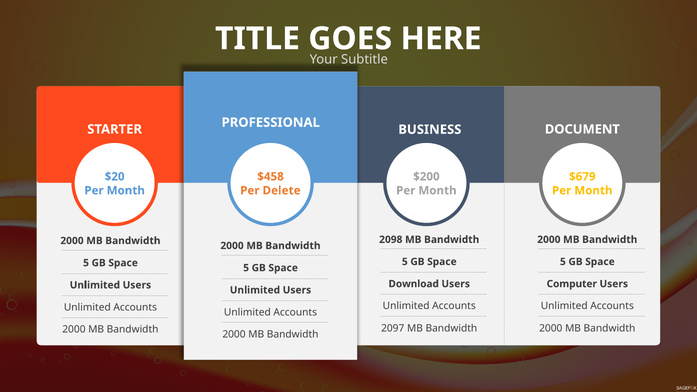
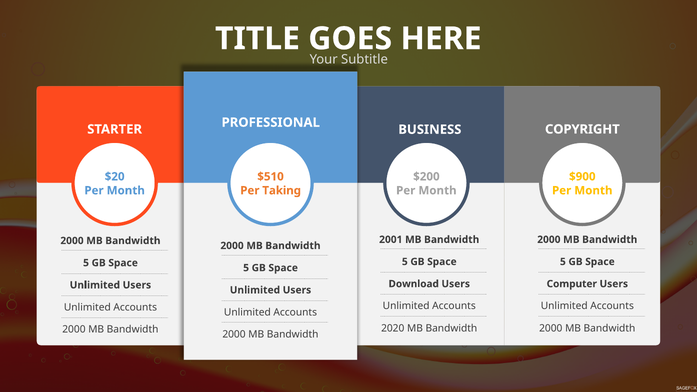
DOCUMENT: DOCUMENT -> COPYRIGHT
$458: $458 -> $510
$679: $679 -> $900
Delete: Delete -> Taking
2098: 2098 -> 2001
2097: 2097 -> 2020
